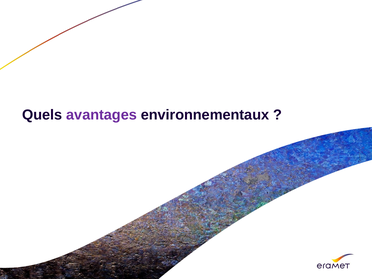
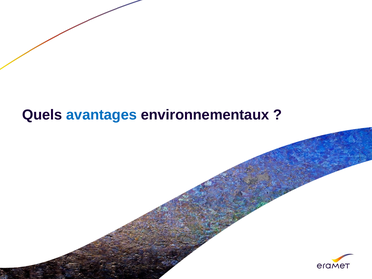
avantages colour: purple -> blue
